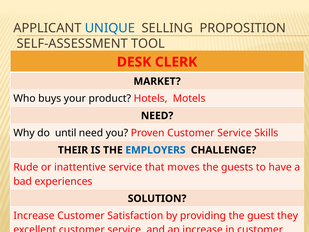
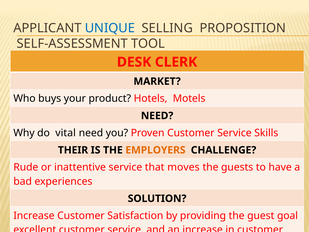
until: until -> vital
EMPLOYERS colour: blue -> orange
they: they -> goal
